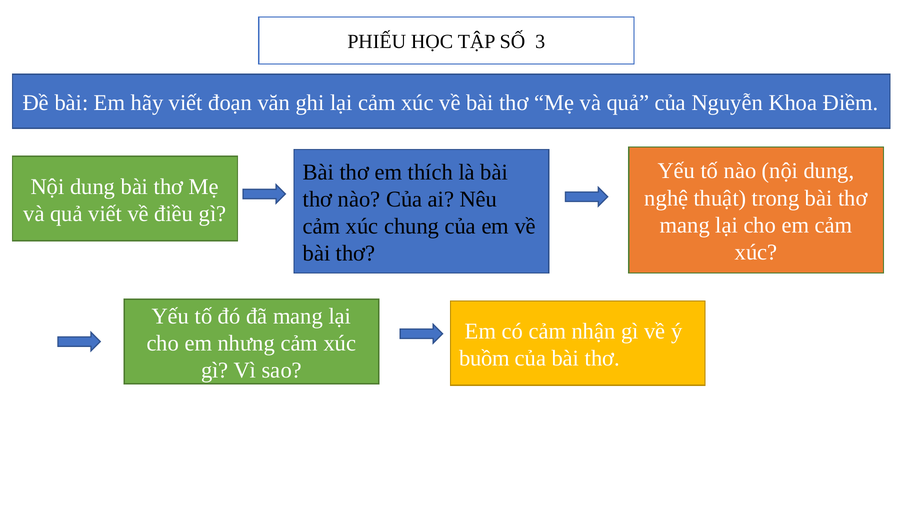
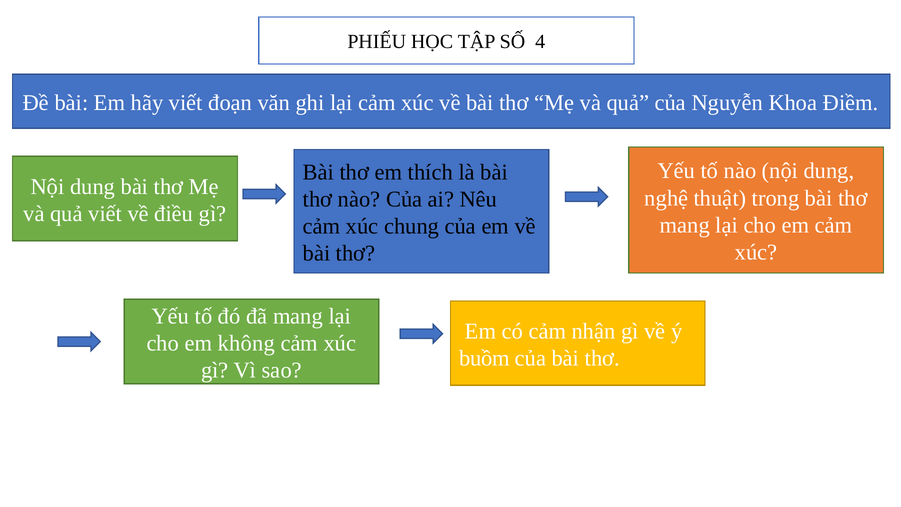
3: 3 -> 4
nhưng: nhưng -> không
